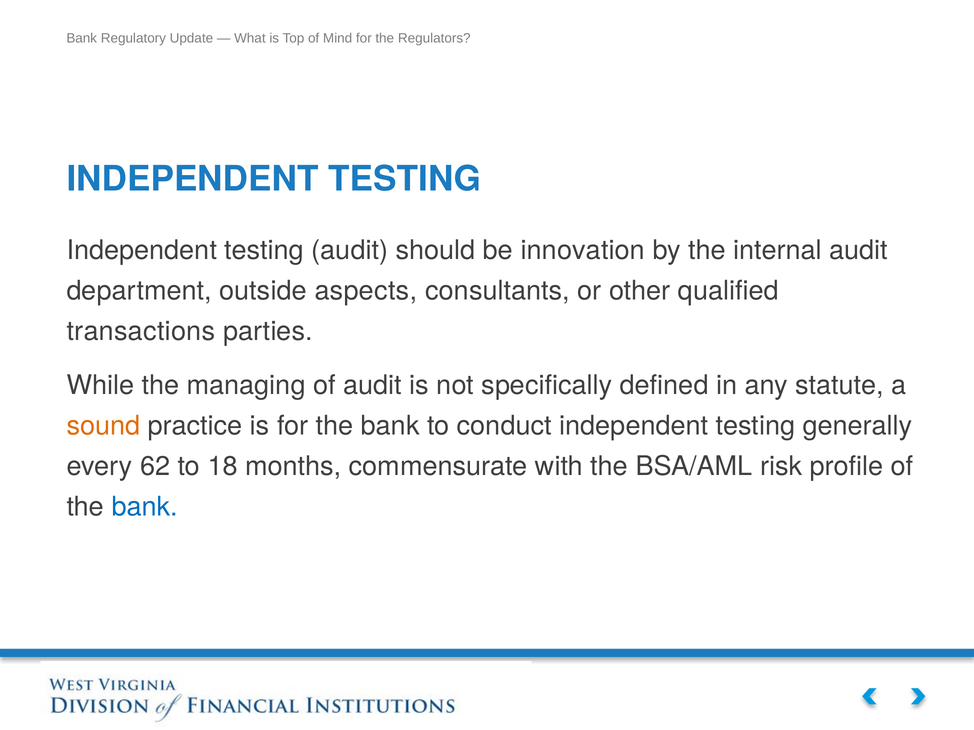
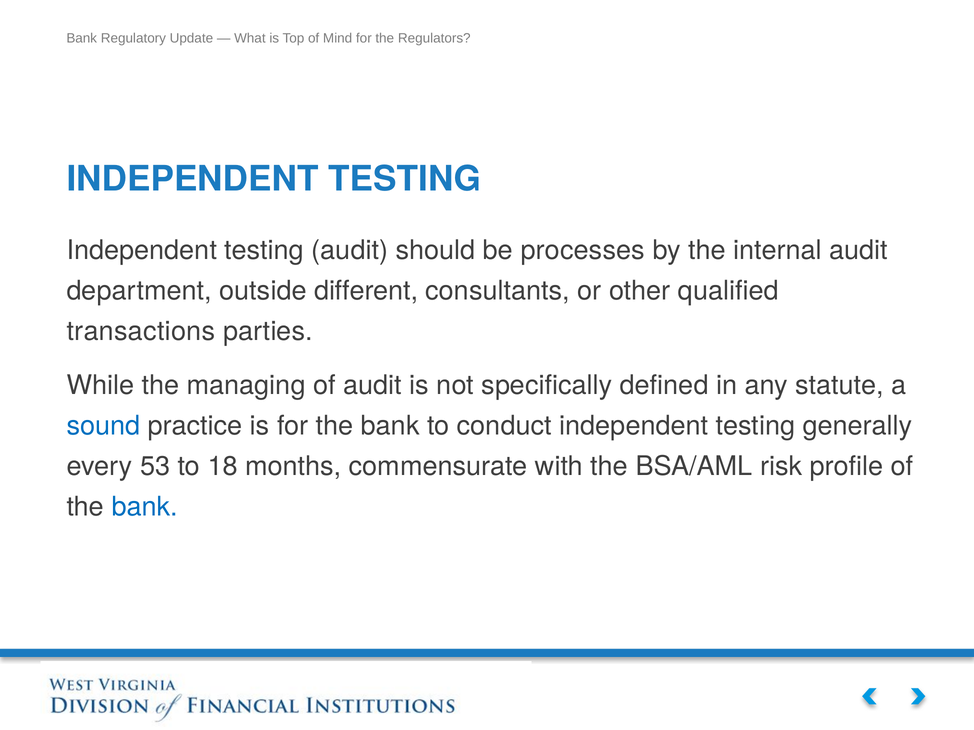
innovation: innovation -> processes
aspects: aspects -> different
sound colour: orange -> blue
62: 62 -> 53
